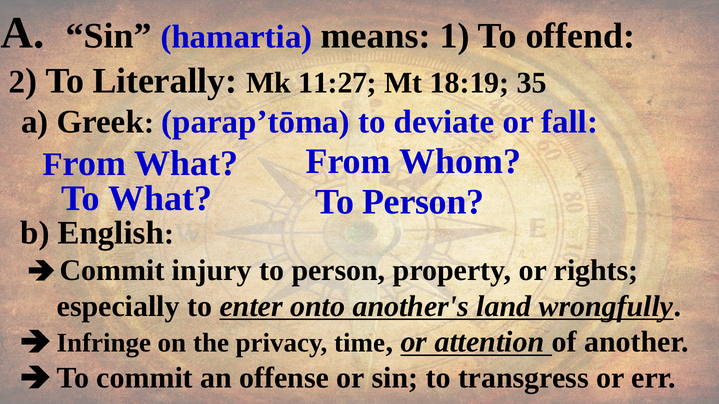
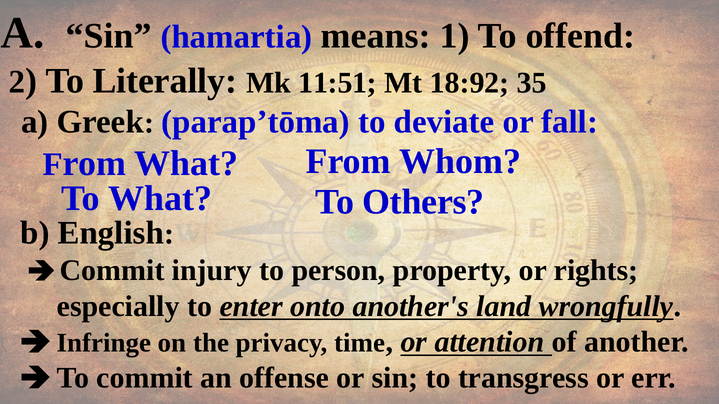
11:27: 11:27 -> 11:51
18:19: 18:19 -> 18:92
Person at (423, 202): Person -> Others
